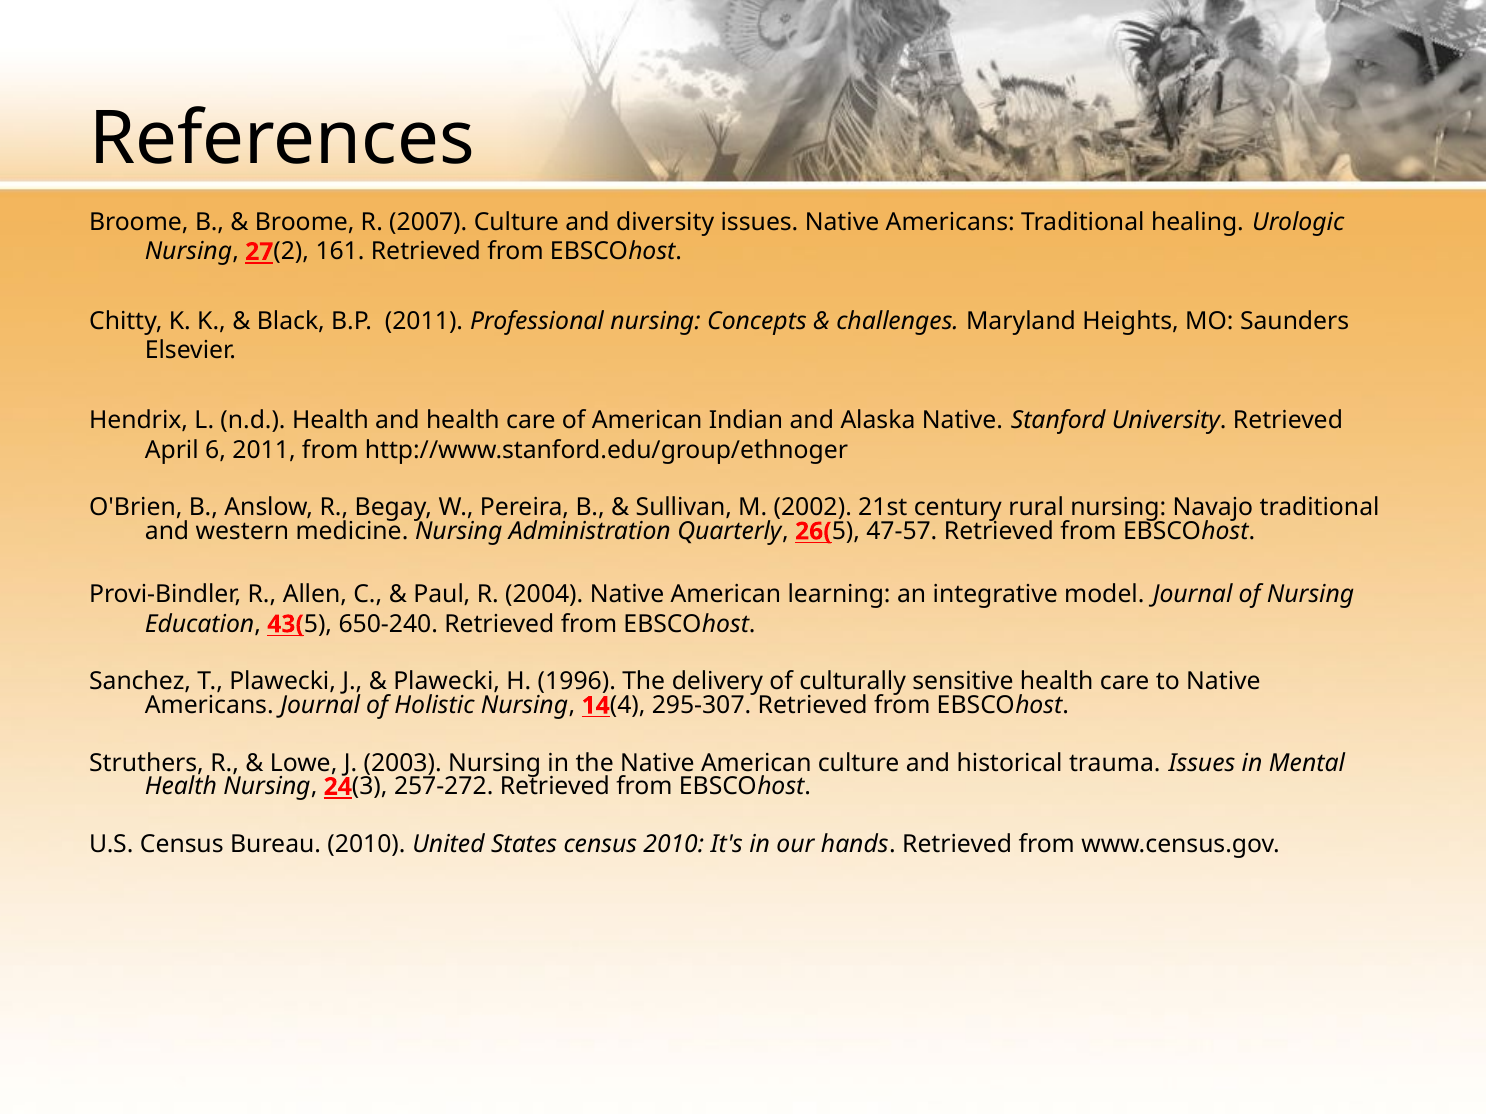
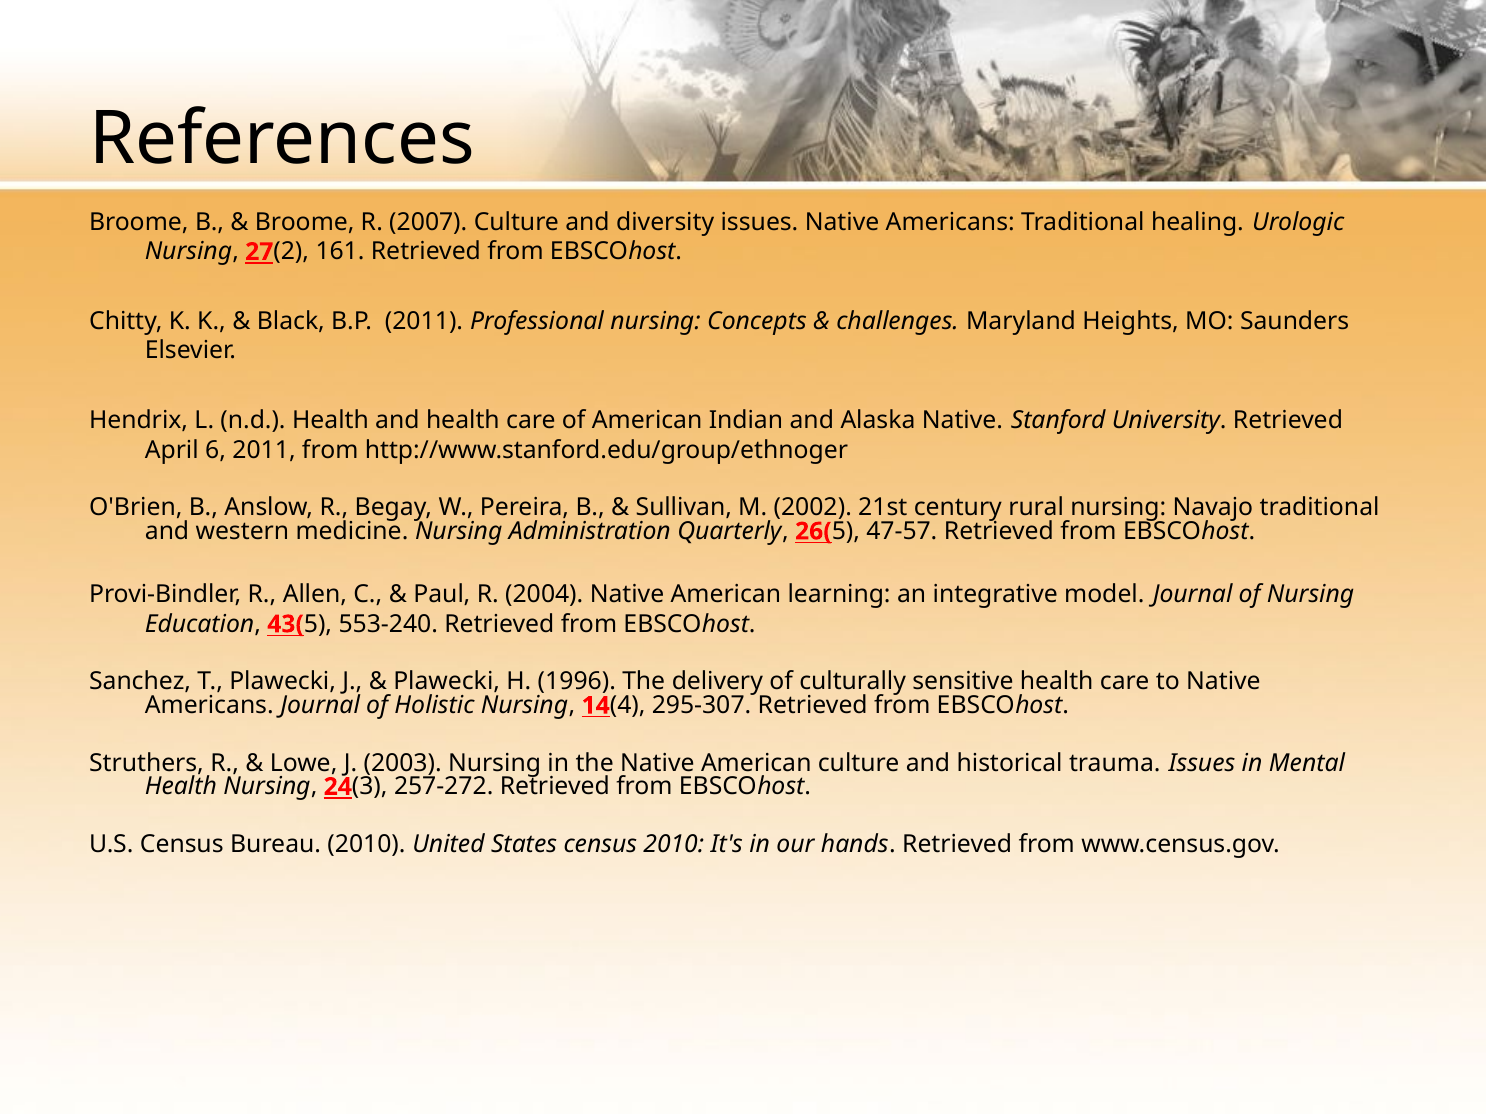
650-240: 650-240 -> 553-240
